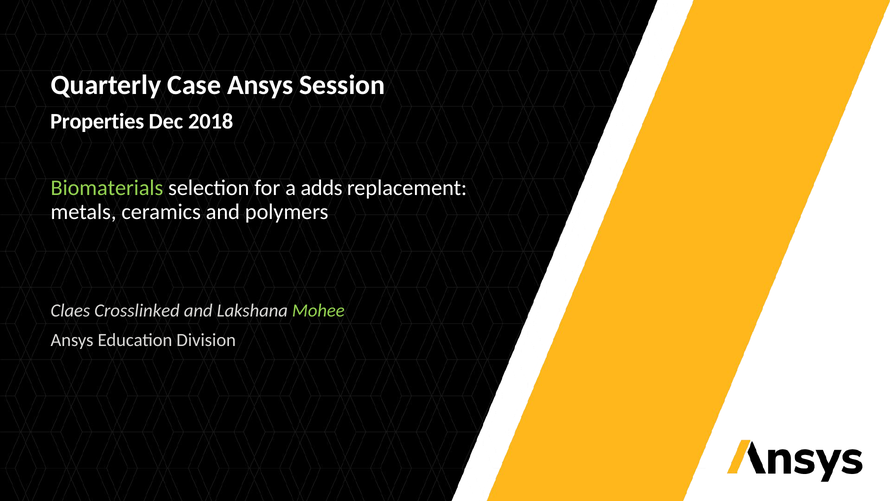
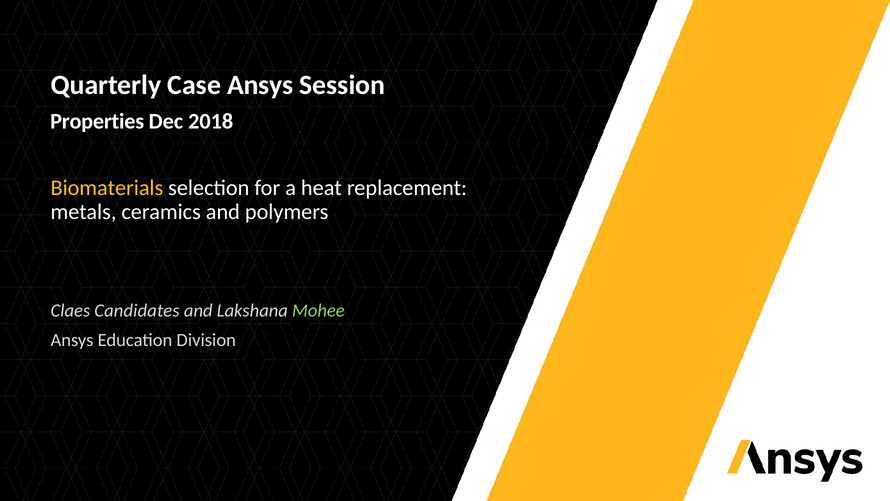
Biomaterials colour: light green -> yellow
adds: adds -> heat
Crosslinked: Crosslinked -> Candidates
